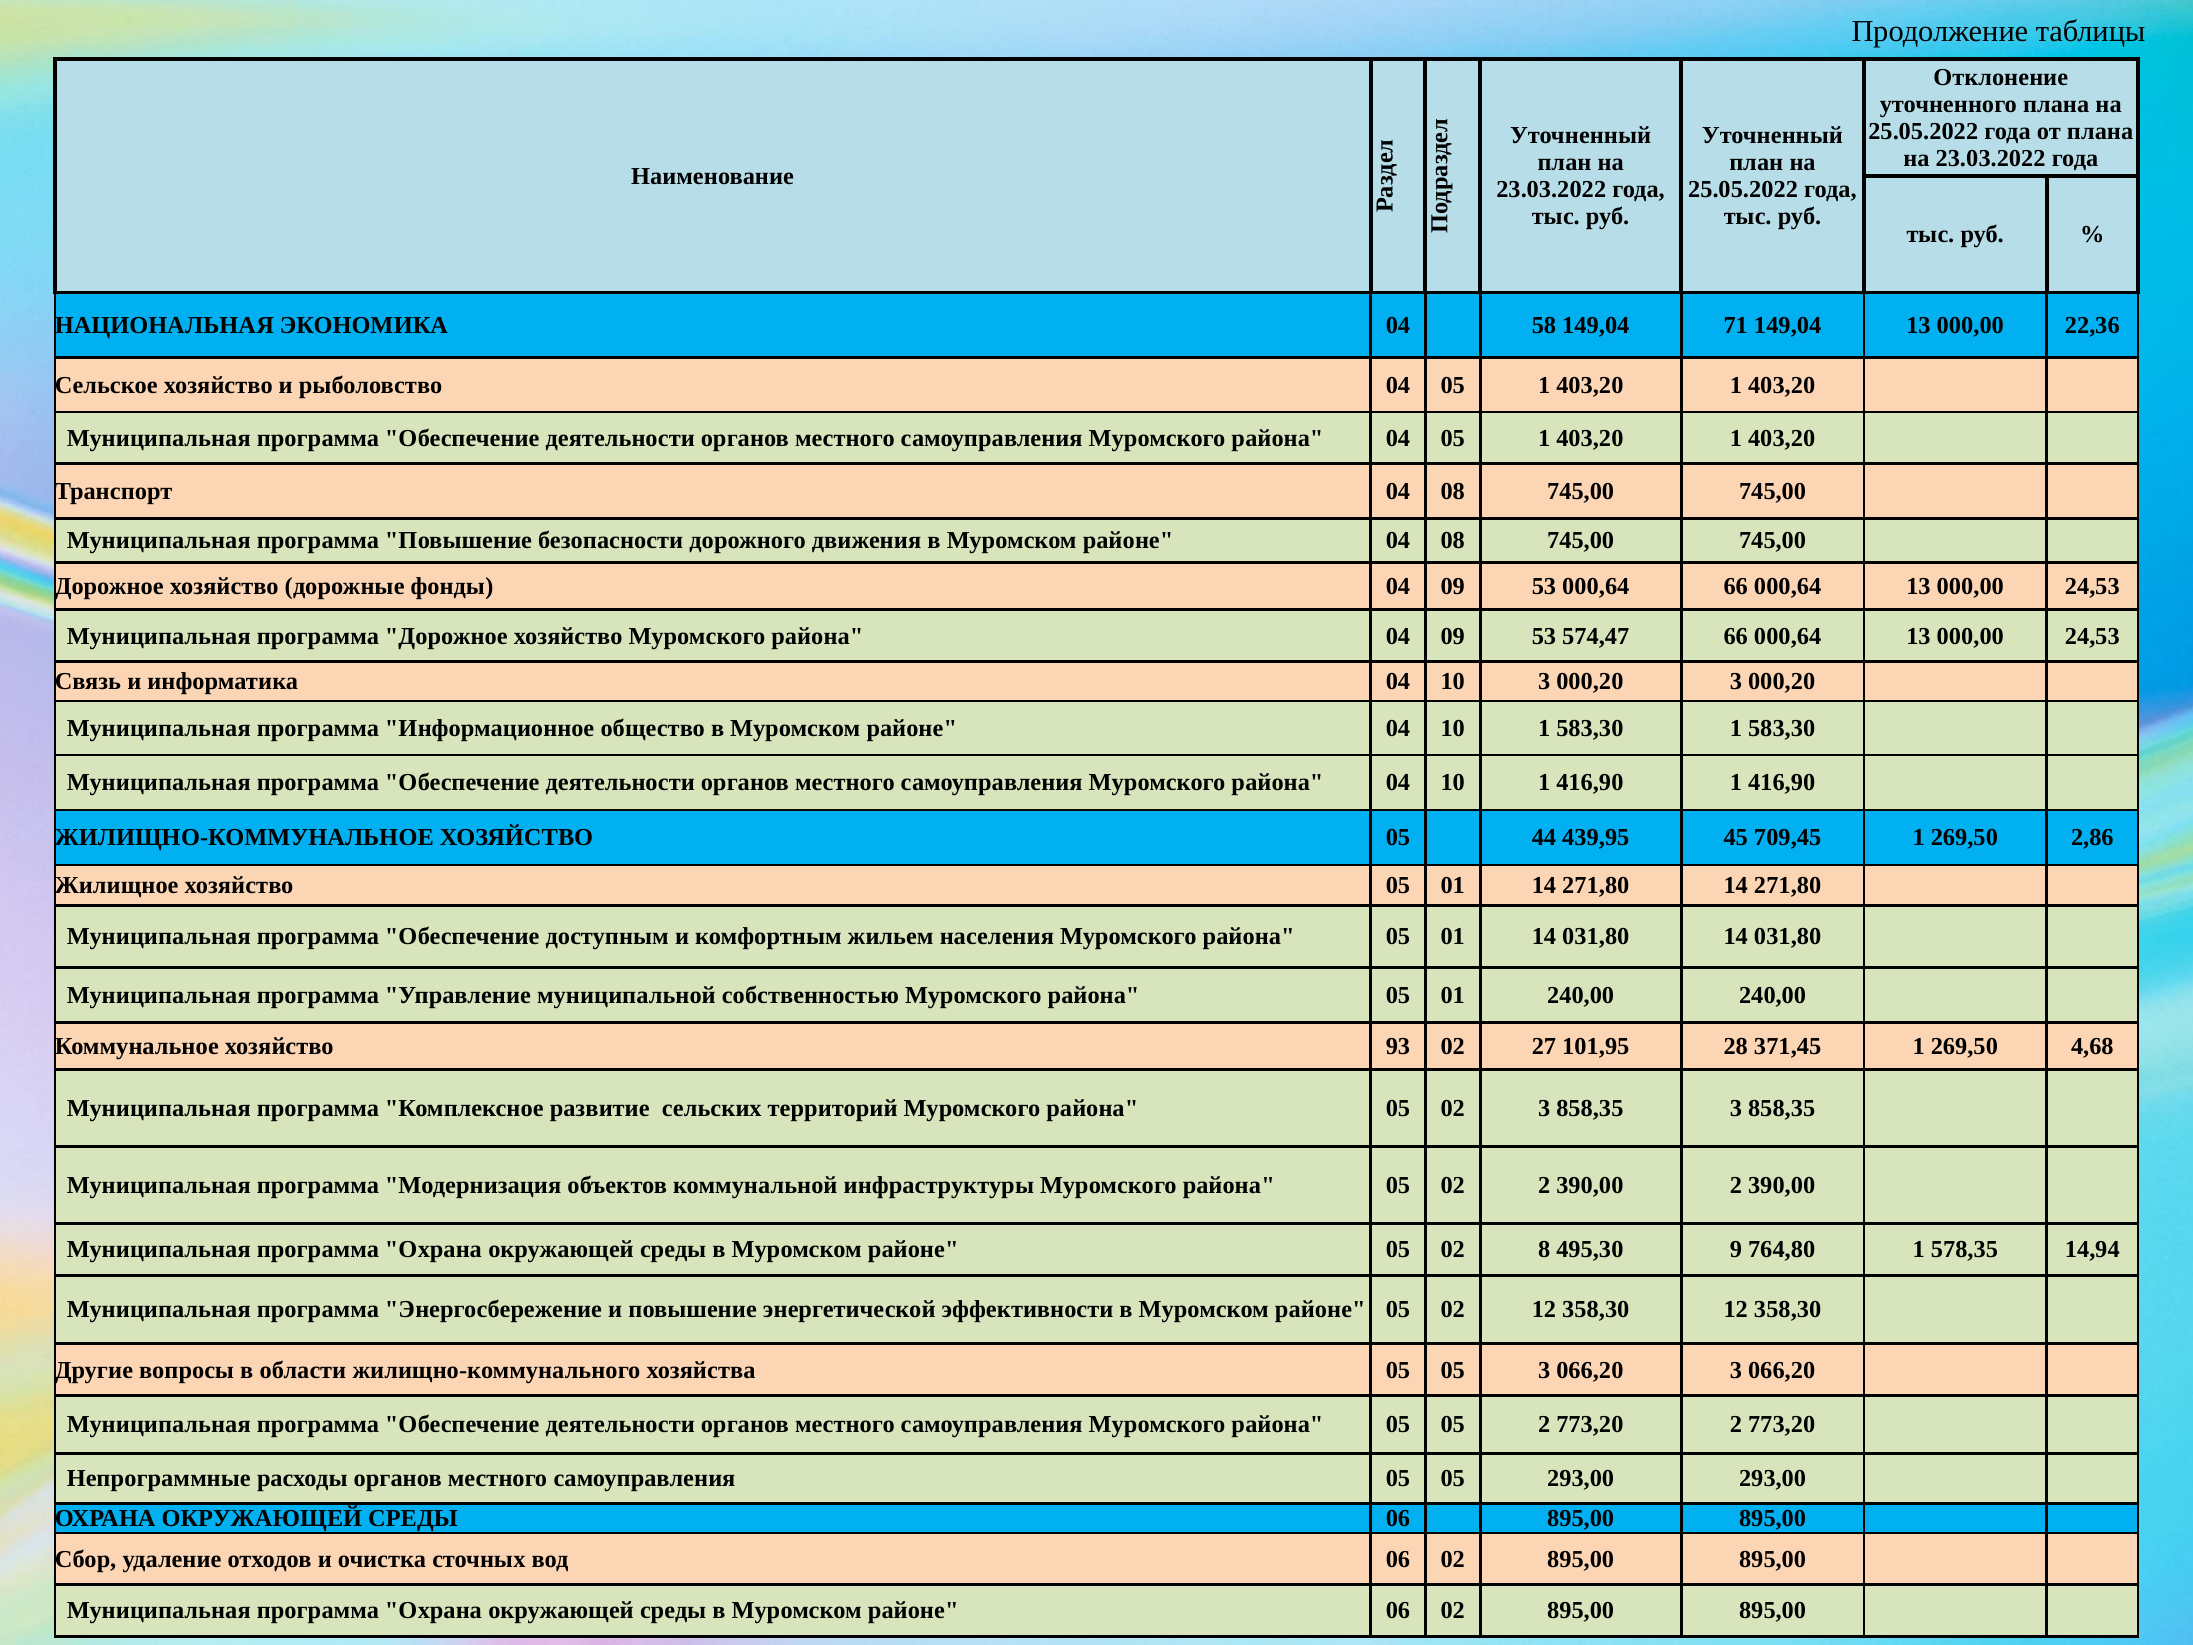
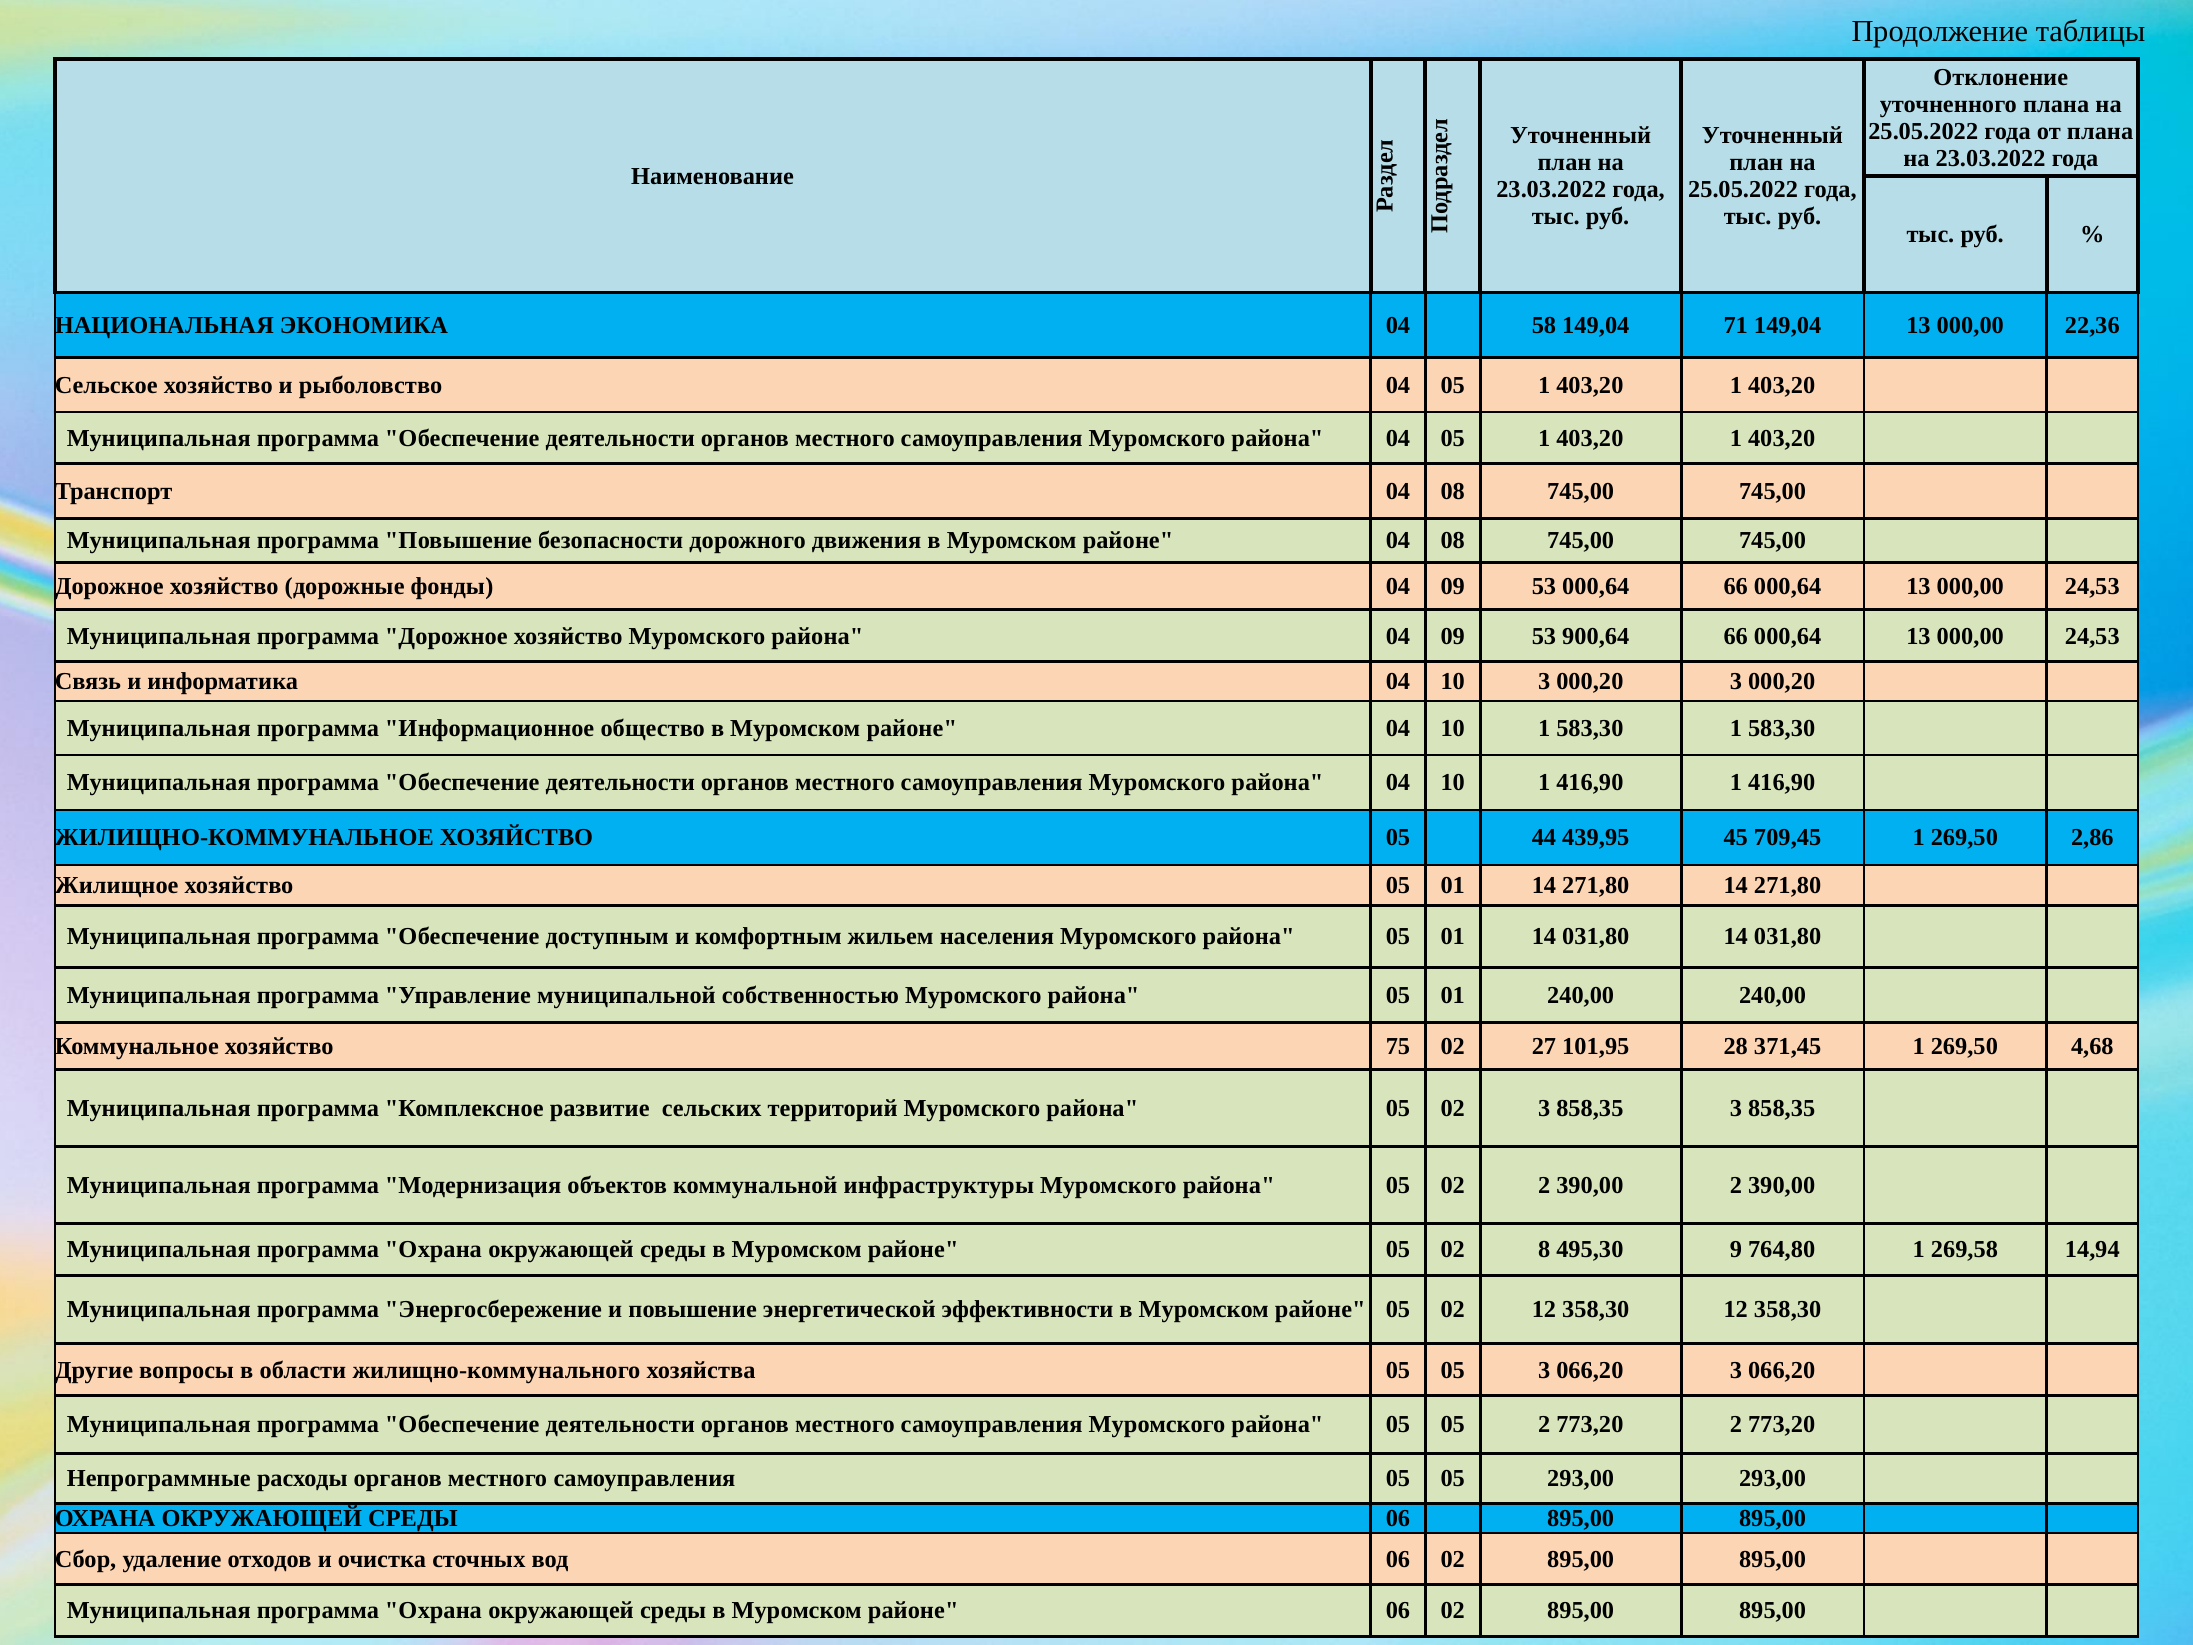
574,47: 574,47 -> 900,64
93: 93 -> 75
578,35: 578,35 -> 269,58
